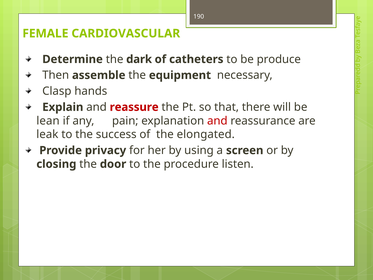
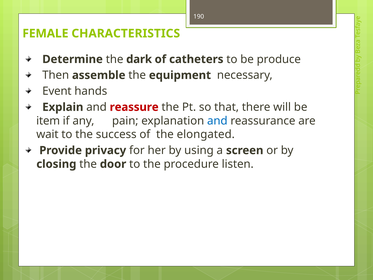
CARDIOVASCULAR: CARDIOVASCULAR -> CHARACTERISTICS
Clasp: Clasp -> Event
lean: lean -> item
and at (217, 121) colour: red -> blue
leak: leak -> wait
